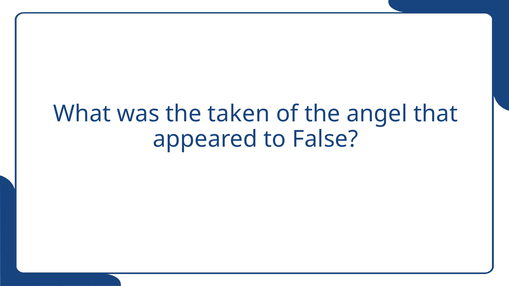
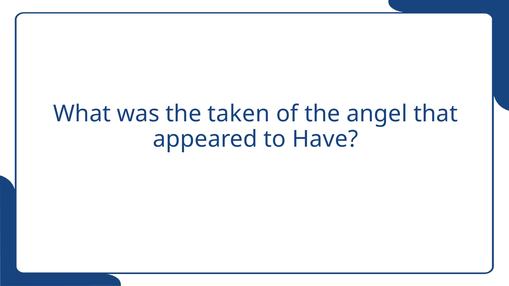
False: False -> Have
